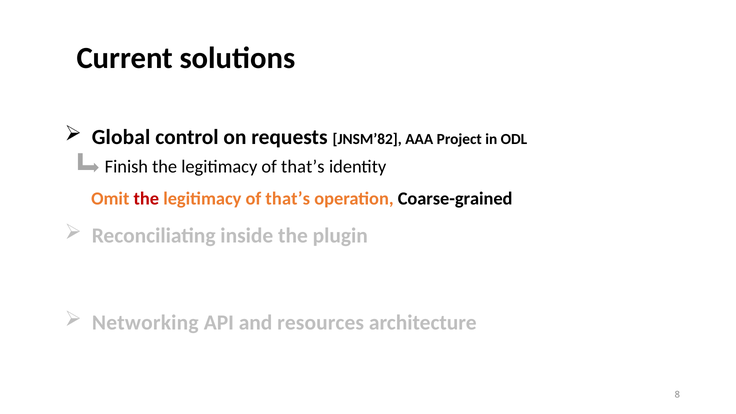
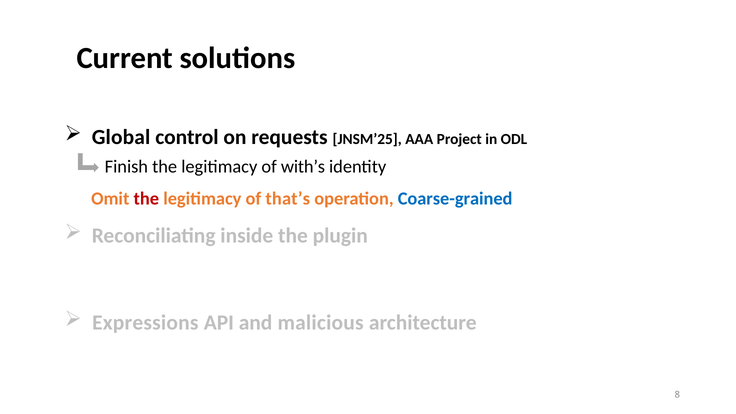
JNSM’82: JNSM’82 -> JNSM’25
that’s at (303, 167): that’s -> with’s
Coarse-grained colour: black -> blue
Networking: Networking -> Expressions
resources: resources -> malicious
